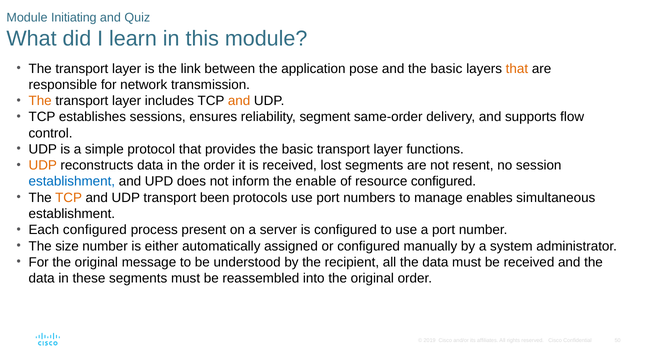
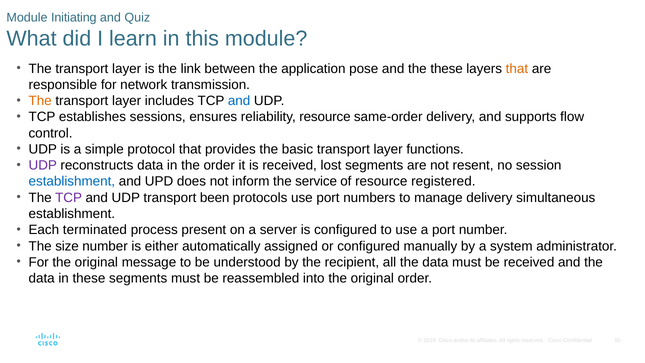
and the basic: basic -> these
and at (239, 101) colour: orange -> blue
reliability segment: segment -> resource
UDP at (43, 165) colour: orange -> purple
enable: enable -> service
resource configured: configured -> registered
TCP at (69, 198) colour: orange -> purple
manage enables: enables -> delivery
Each configured: configured -> terminated
